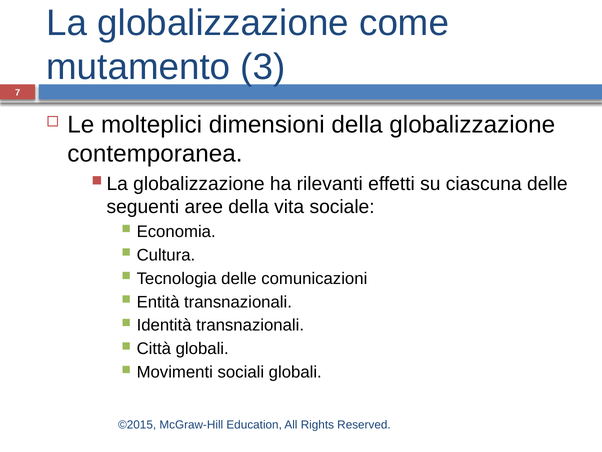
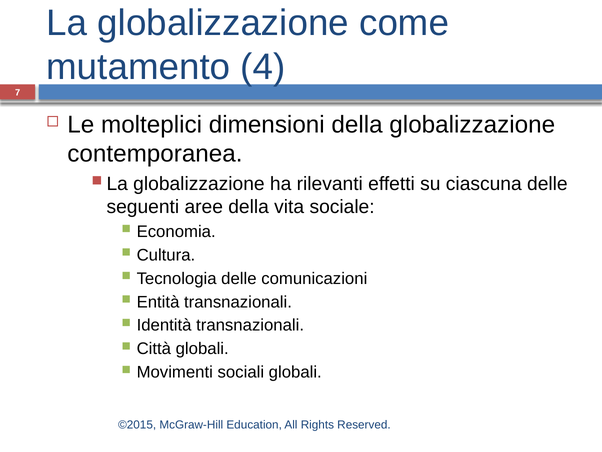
3: 3 -> 4
